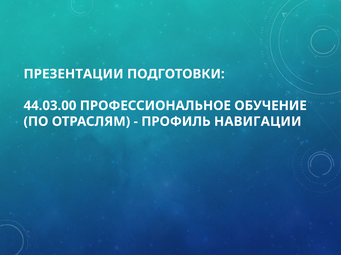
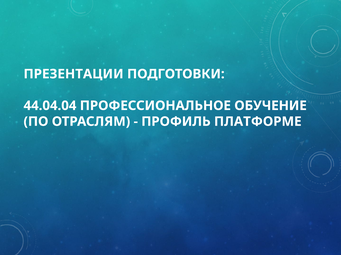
44.03.00: 44.03.00 -> 44.04.04
НАВИГАЦИИ: НАВИГАЦИИ -> ПЛАТФОРМЕ
